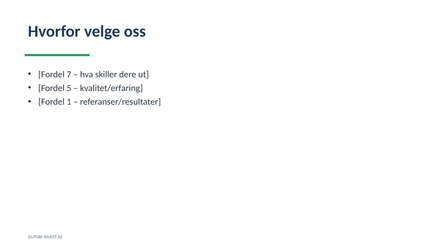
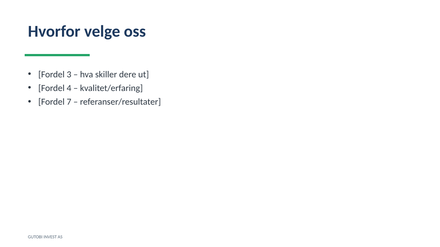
7: 7 -> 3
5: 5 -> 4
1: 1 -> 7
